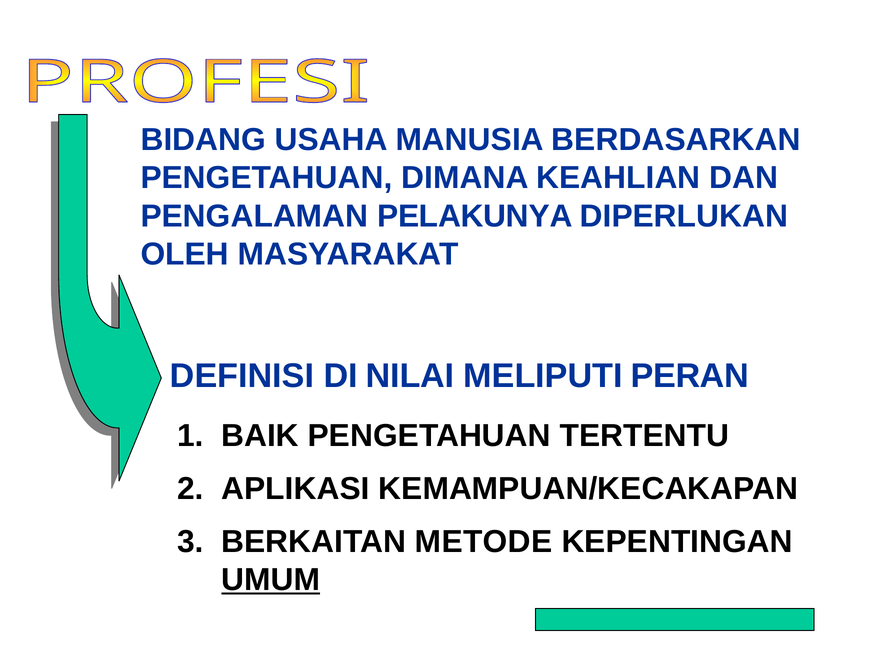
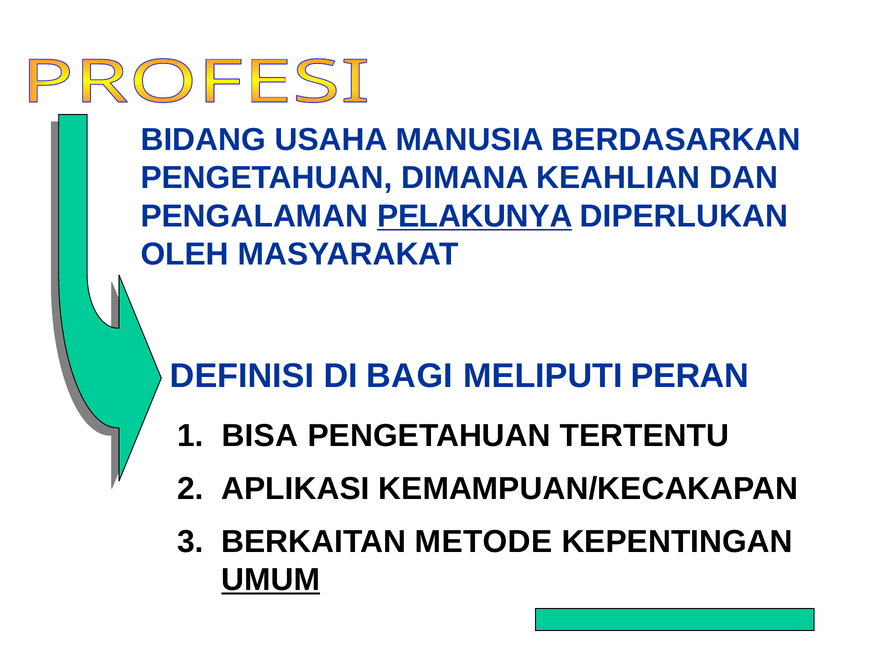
PELAKUNYA underline: none -> present
NILAI: NILAI -> BAGI
BAIK: BAIK -> BISA
